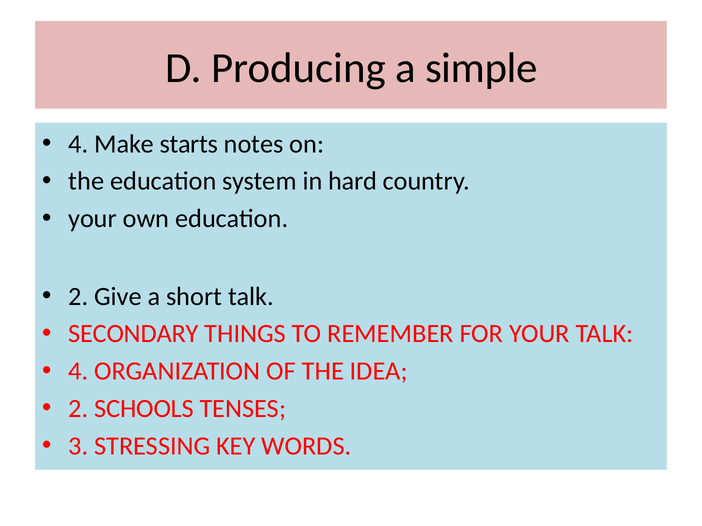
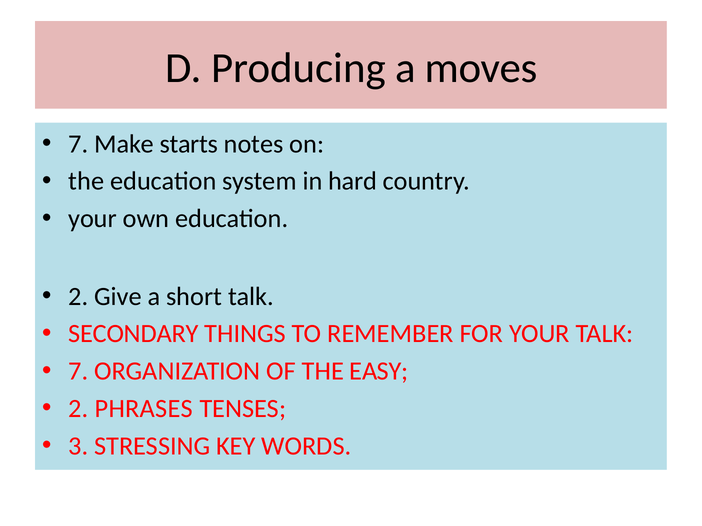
simple: simple -> moves
4 at (78, 144): 4 -> 7
4 at (78, 372): 4 -> 7
IDEA: IDEA -> EASY
SCHOOLS: SCHOOLS -> PHRASES
